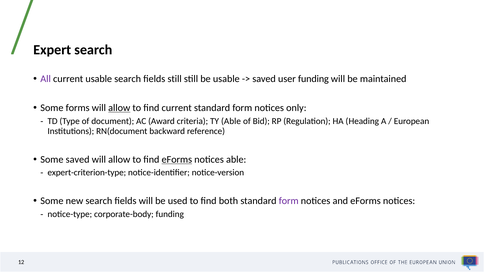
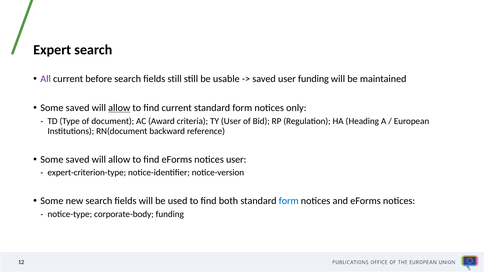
current usable: usable -> before
forms at (78, 108): forms -> saved
TY Able: Able -> User
eForms at (177, 160) underline: present -> none
notices able: able -> user
form at (289, 201) colour: purple -> blue
